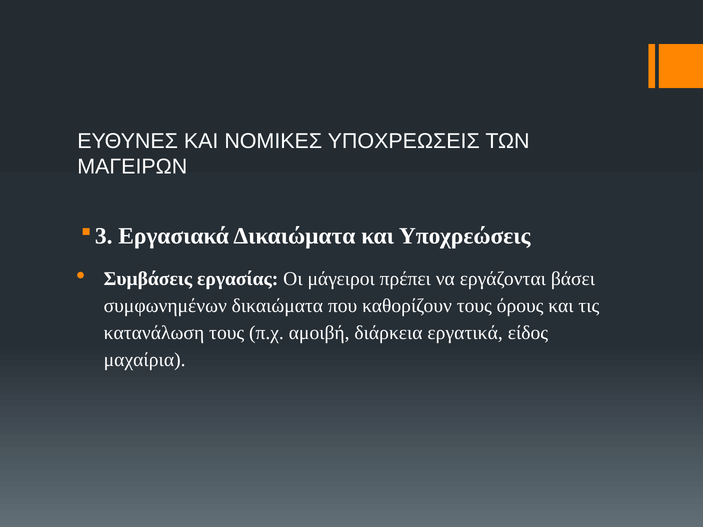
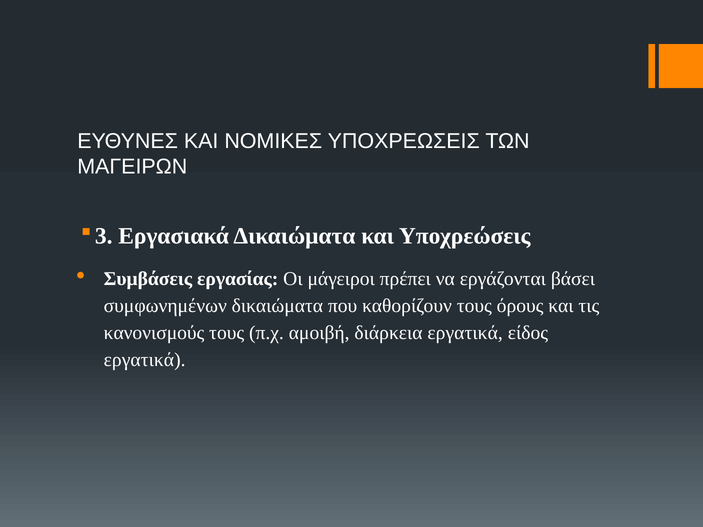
κατανάλωση: κατανάλωση -> κανονισμούς
μαχαίρια at (145, 360): μαχαίρια -> εργατικά
